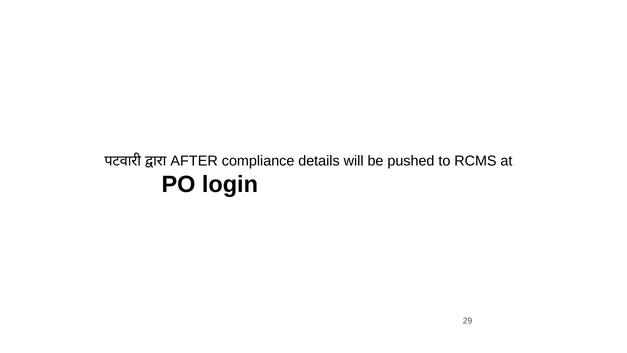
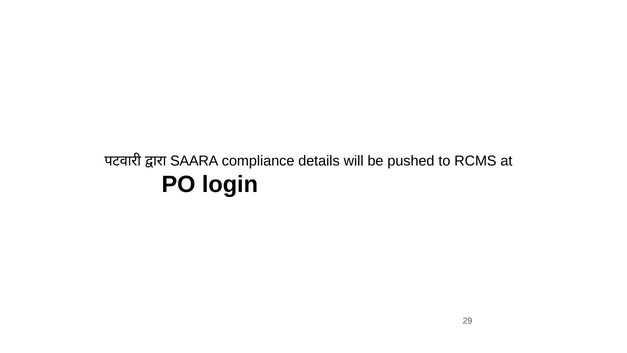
AFTER: AFTER -> SAARA
